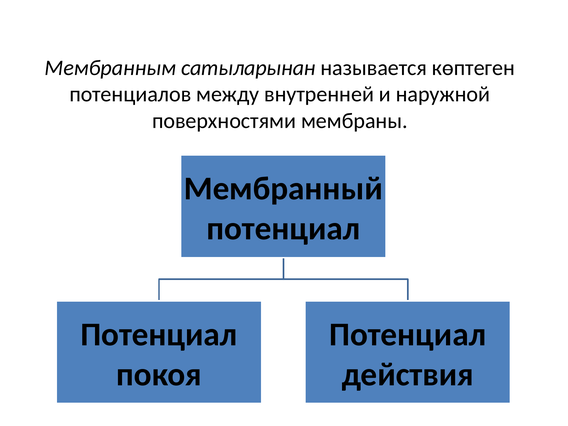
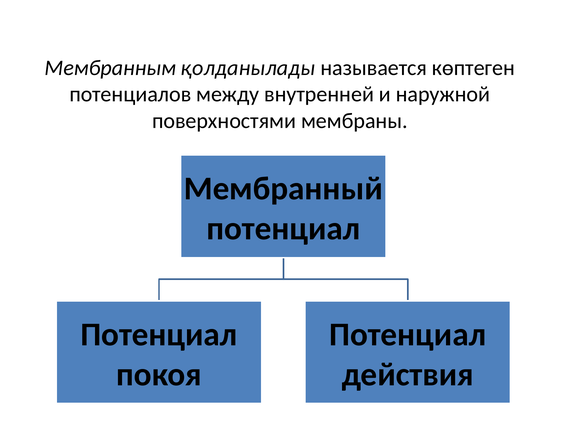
сатыларынан: сатыларынан -> қолданылады
